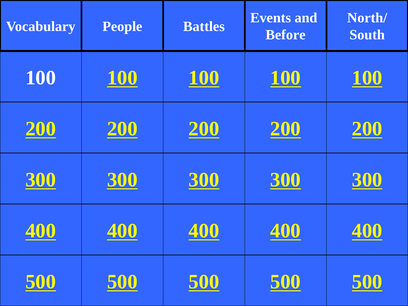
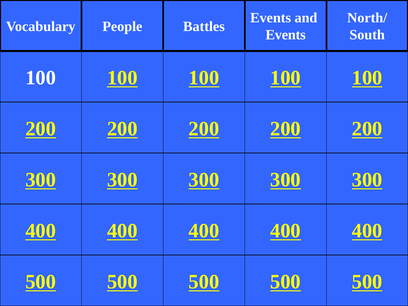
Before at (286, 35): Before -> Events
